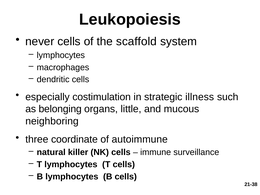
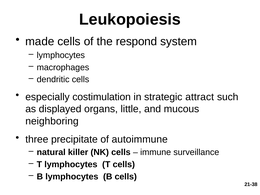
never: never -> made
scaffold: scaffold -> respond
illness: illness -> attract
belonging: belonging -> displayed
coordinate: coordinate -> precipitate
